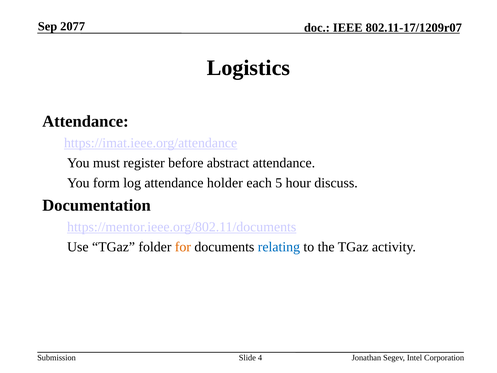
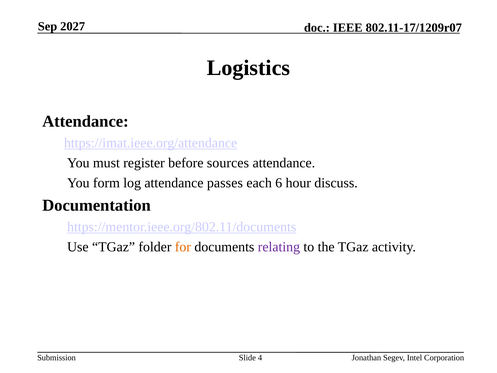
2077: 2077 -> 2027
abstract: abstract -> sources
holder: holder -> passes
5: 5 -> 6
relating colour: blue -> purple
